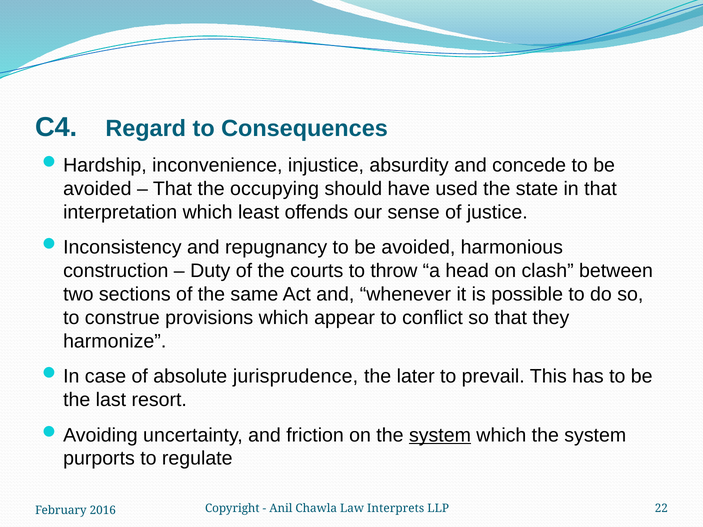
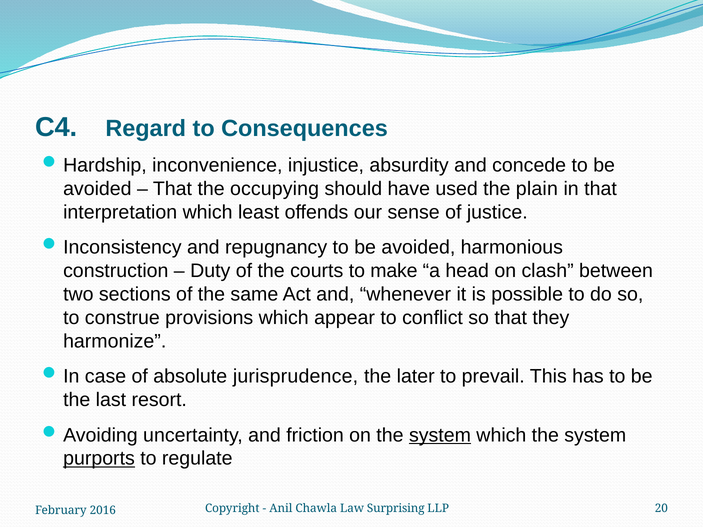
state: state -> plain
throw: throw -> make
purports underline: none -> present
Interprets: Interprets -> Surprising
22: 22 -> 20
